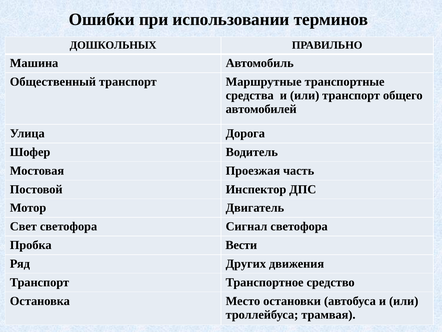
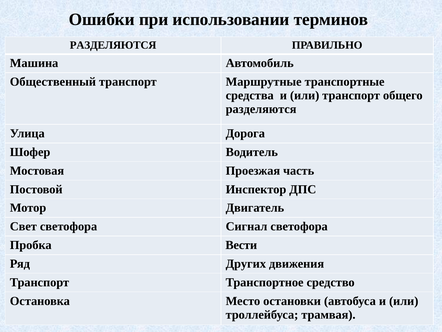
ДОШКОЛЬНЫХ at (113, 45): ДОШКОЛЬНЫХ -> РАЗДЕЛЯЮТСЯ
автомобилей at (261, 109): автомобилей -> разделяются
